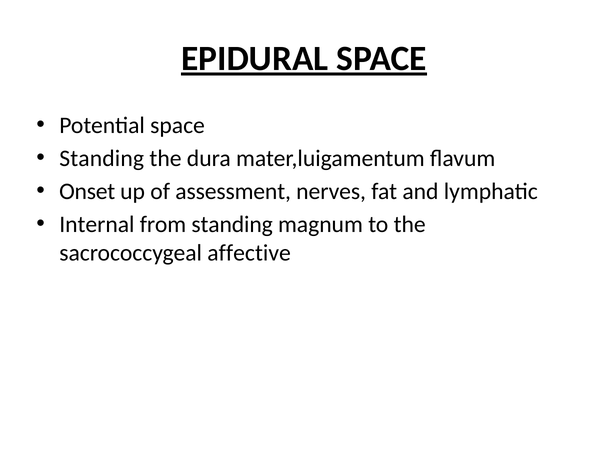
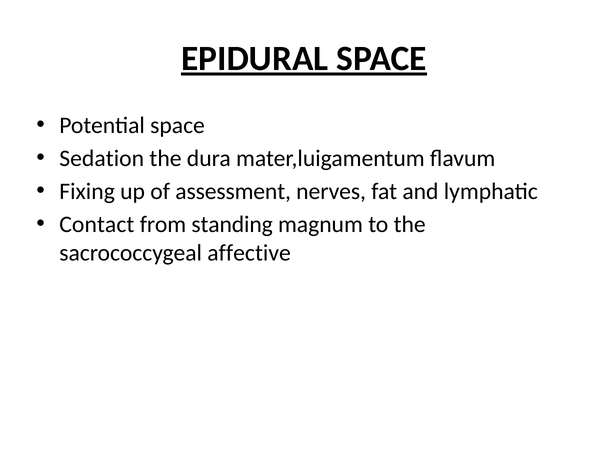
Standing at (102, 158): Standing -> Sedation
Onset: Onset -> Fixing
Internal: Internal -> Contact
